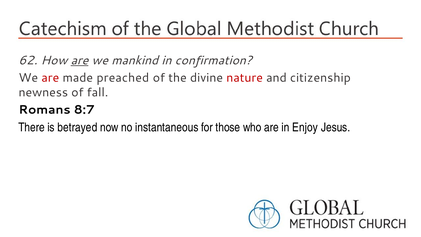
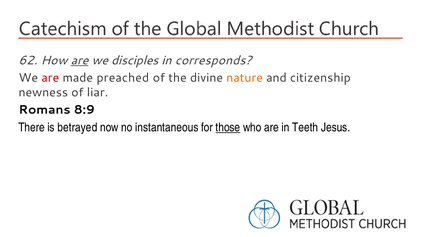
mankind: mankind -> disciples
confirmation: confirmation -> corresponds
nature colour: red -> orange
fall: fall -> liar
8:7: 8:7 -> 8:9
those underline: none -> present
Enjoy: Enjoy -> Teeth
